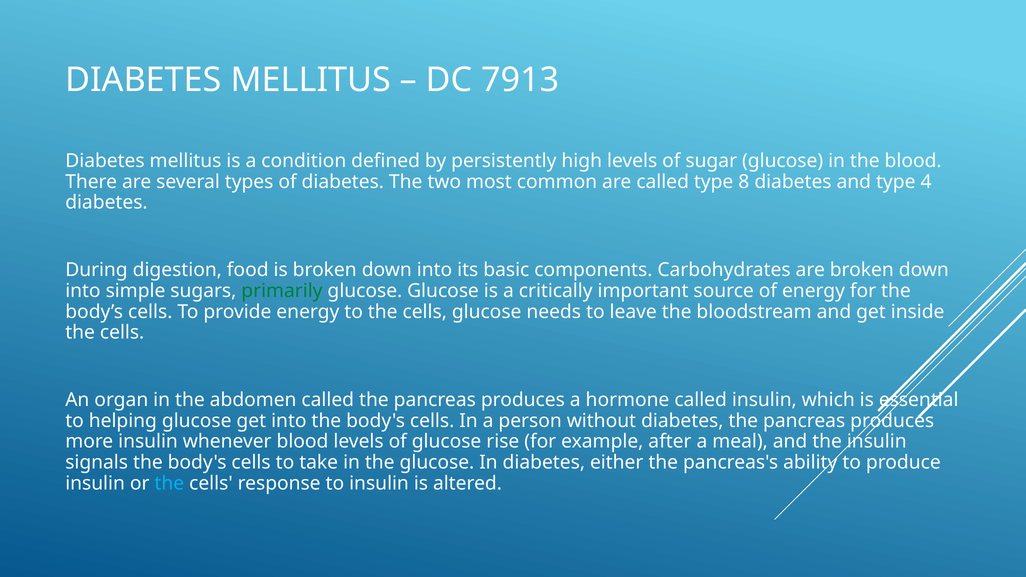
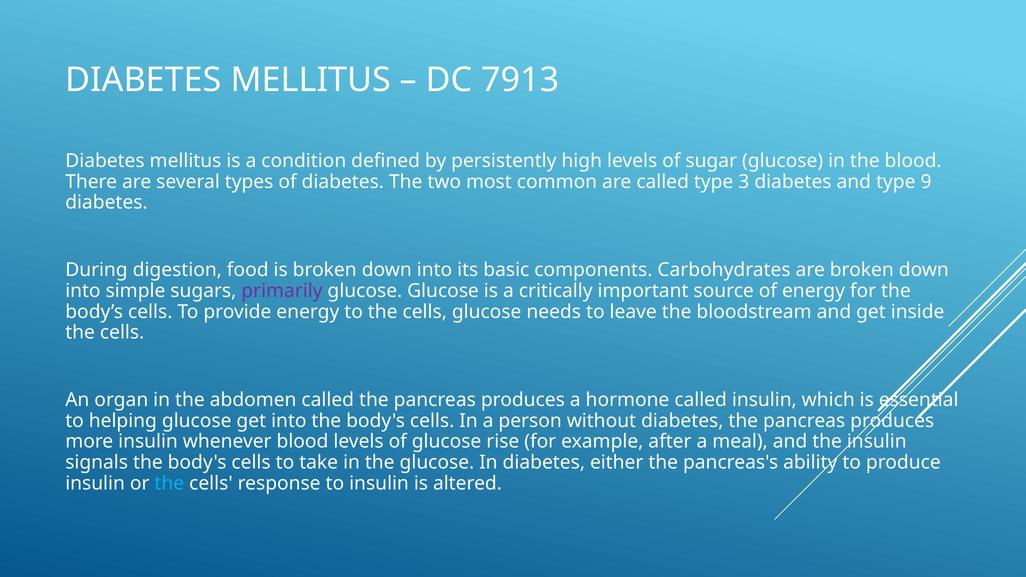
8: 8 -> 3
4: 4 -> 9
primarily colour: green -> purple
